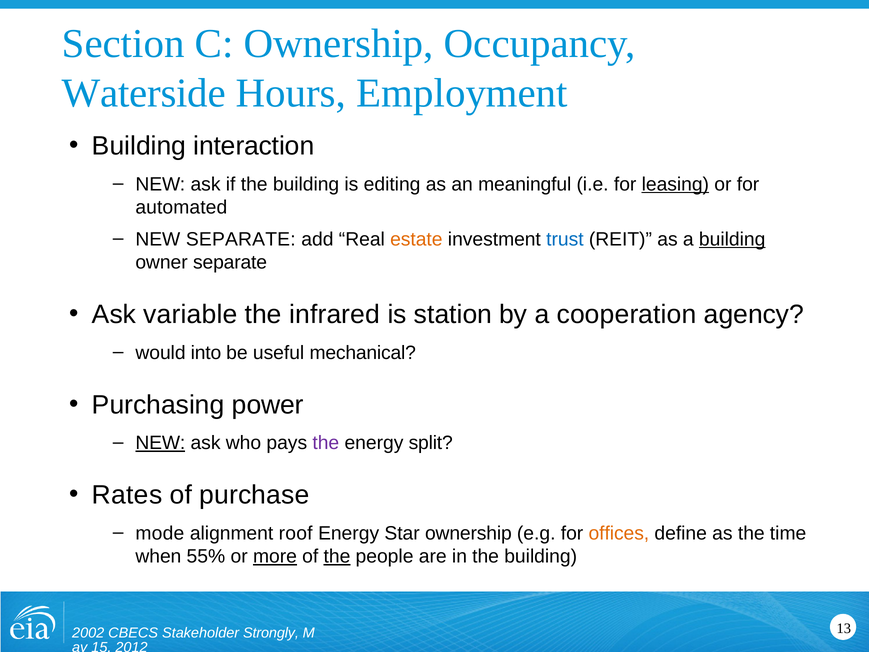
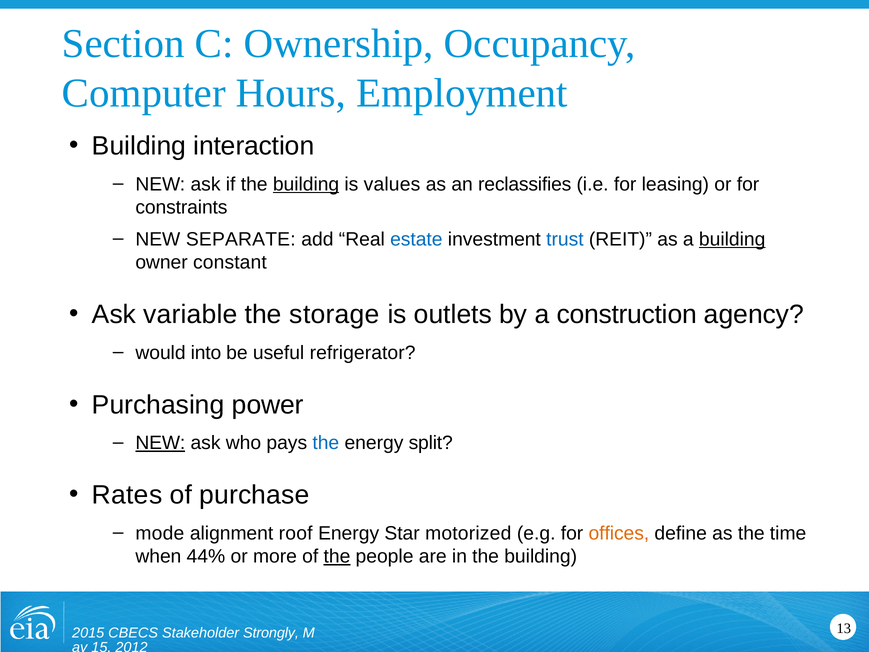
Waterside: Waterside -> Computer
building at (306, 184) underline: none -> present
editing: editing -> values
meaningful: meaningful -> reclassifies
leasing underline: present -> none
automated: automated -> constraints
estate colour: orange -> blue
owner separate: separate -> constant
infrared: infrared -> storage
station: station -> outlets
cooperation: cooperation -> construction
mechanical: mechanical -> refrigerator
the at (326, 443) colour: purple -> blue
Star ownership: ownership -> motorized
55%: 55% -> 44%
more underline: present -> none
2002: 2002 -> 2015
